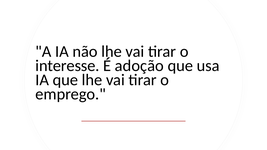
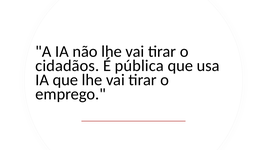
interesse: interesse -> cidadãos
adoção: adoção -> pública
